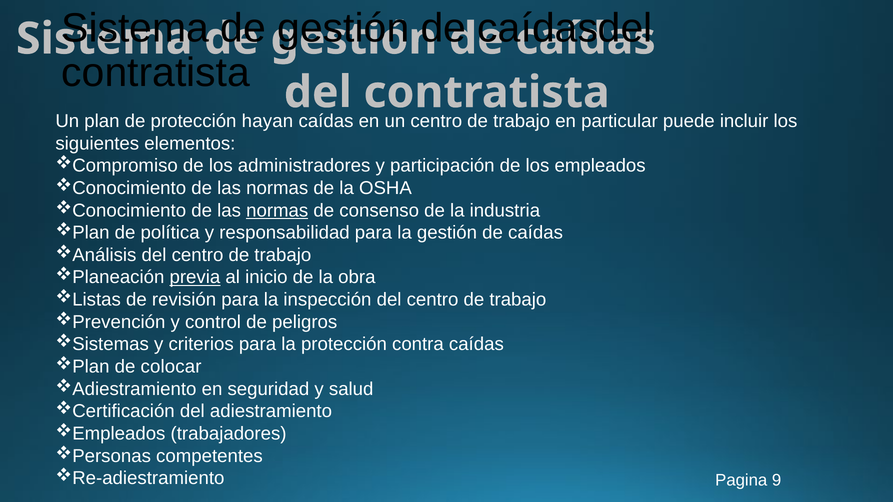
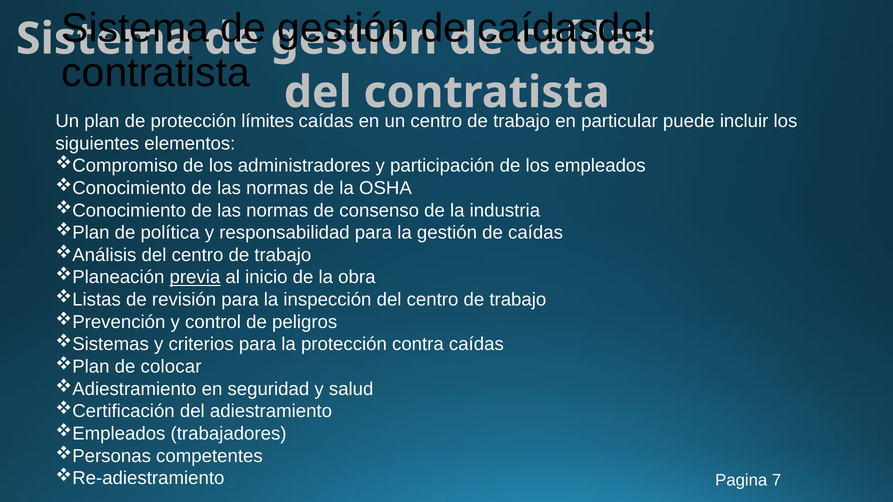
hayan: hayan -> límites
normas at (277, 210) underline: present -> none
9: 9 -> 7
